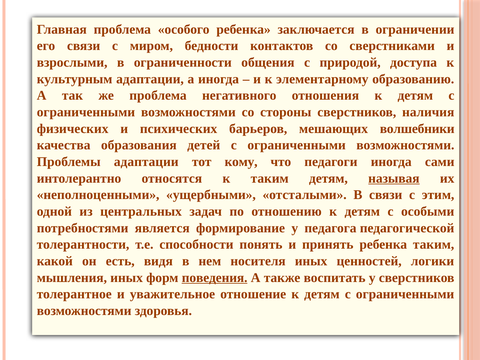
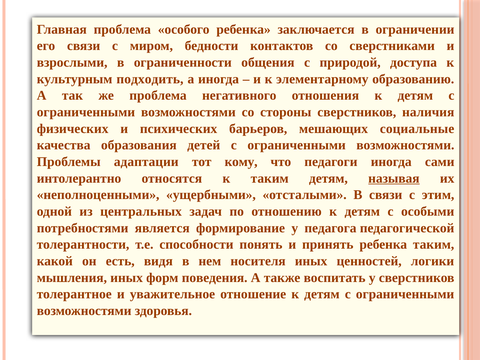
культурным адаптации: адаптации -> подходить
волшебники: волшебники -> социальные
поведения underline: present -> none
